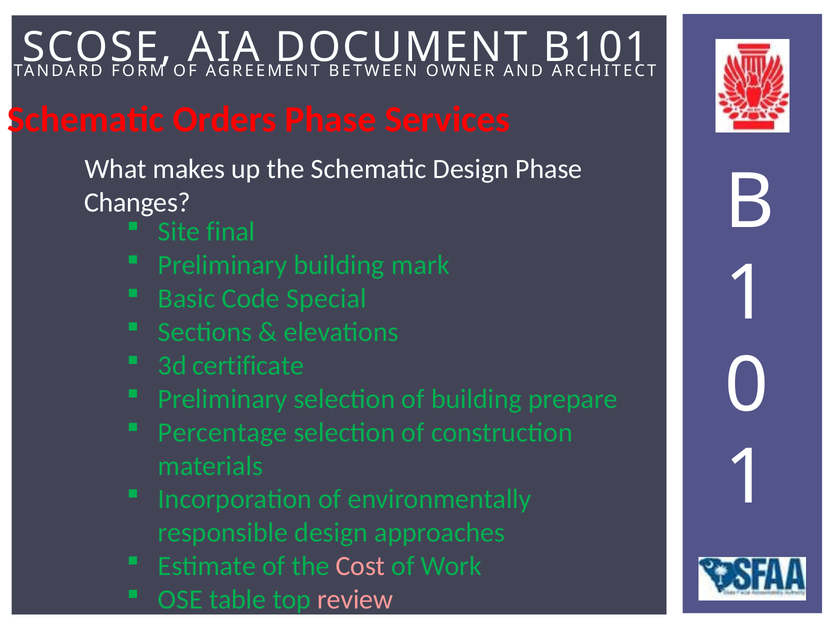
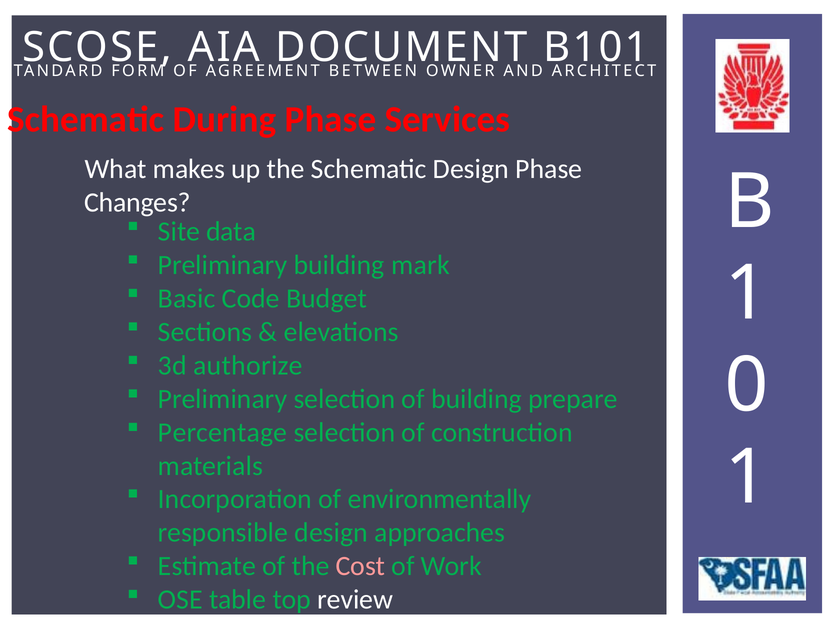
Orders: Orders -> During
final: final -> data
Special: Special -> Budget
certificate: certificate -> authorize
review colour: pink -> white
